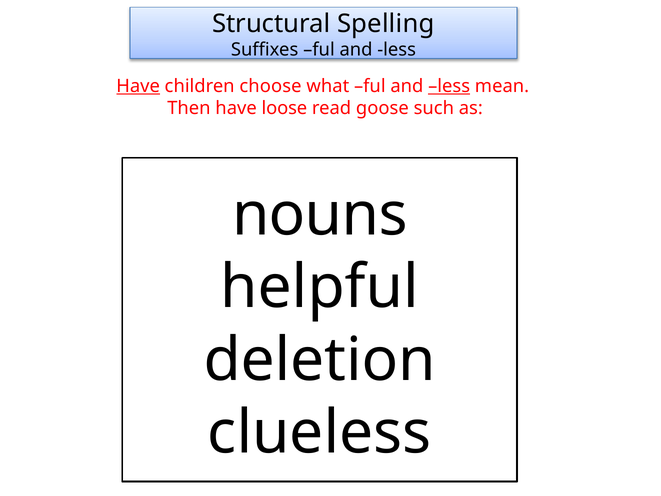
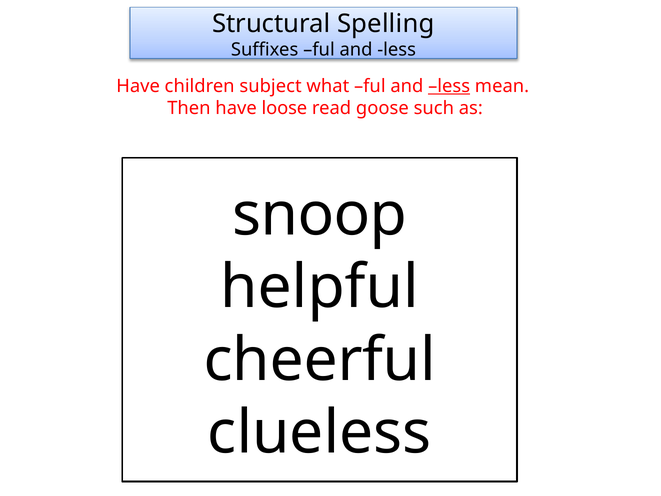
Have at (138, 86) underline: present -> none
choose: choose -> subject
nouns: nouns -> snoop
deletion: deletion -> cheerful
